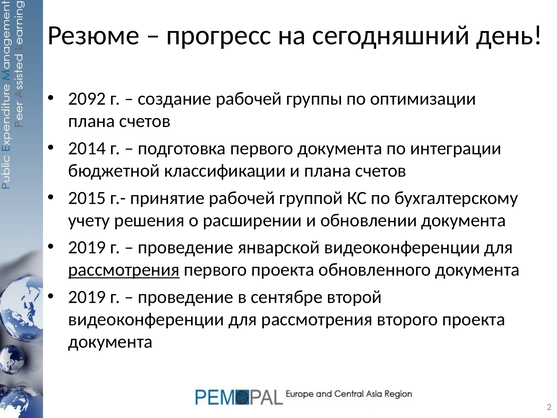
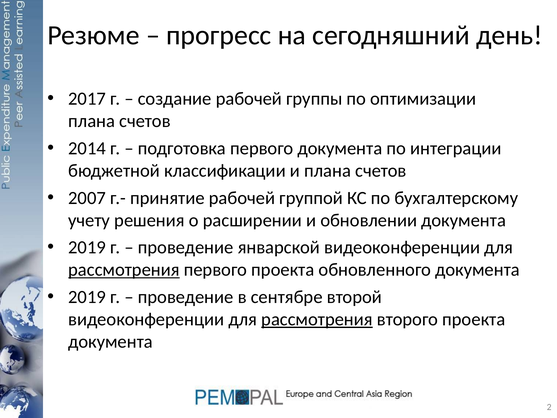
2092: 2092 -> 2017
2015: 2015 -> 2007
рассмотрения at (317, 319) underline: none -> present
